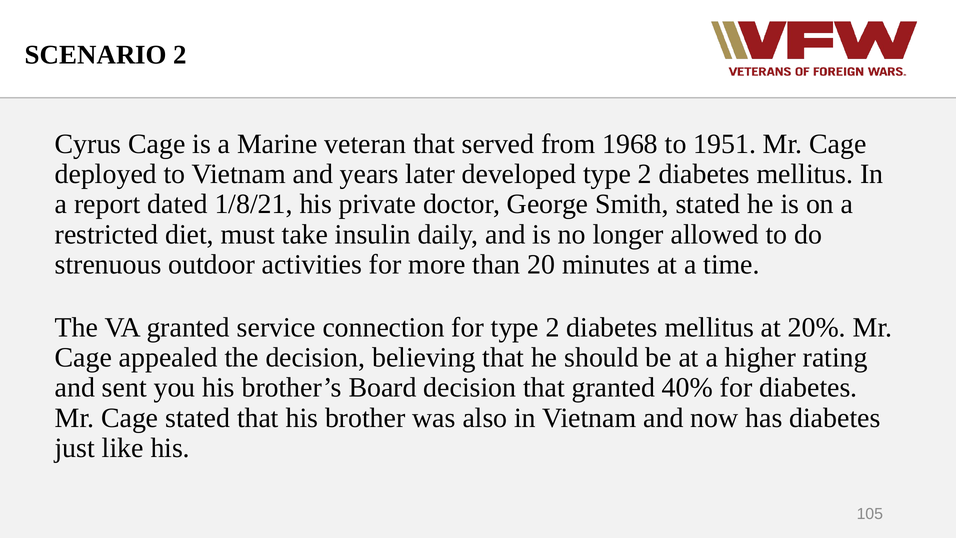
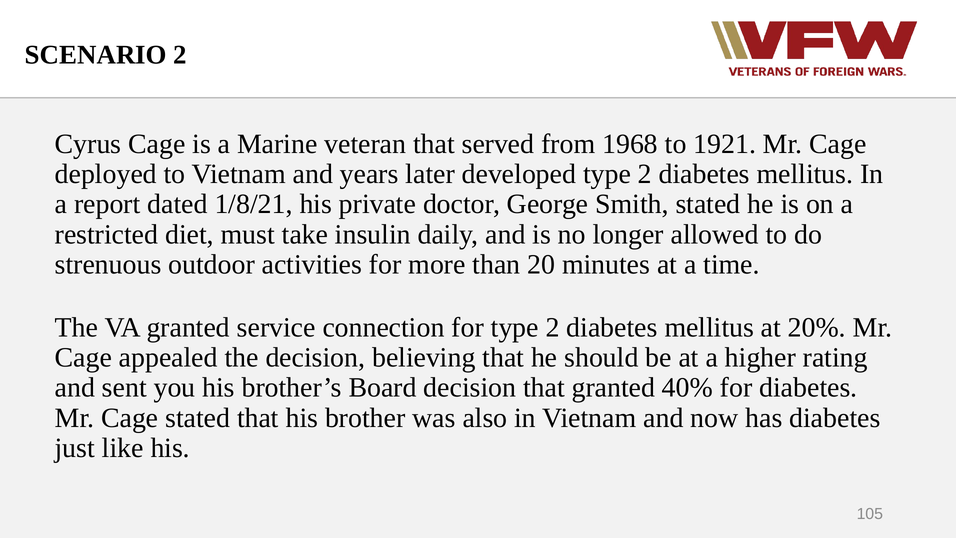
1951: 1951 -> 1921
